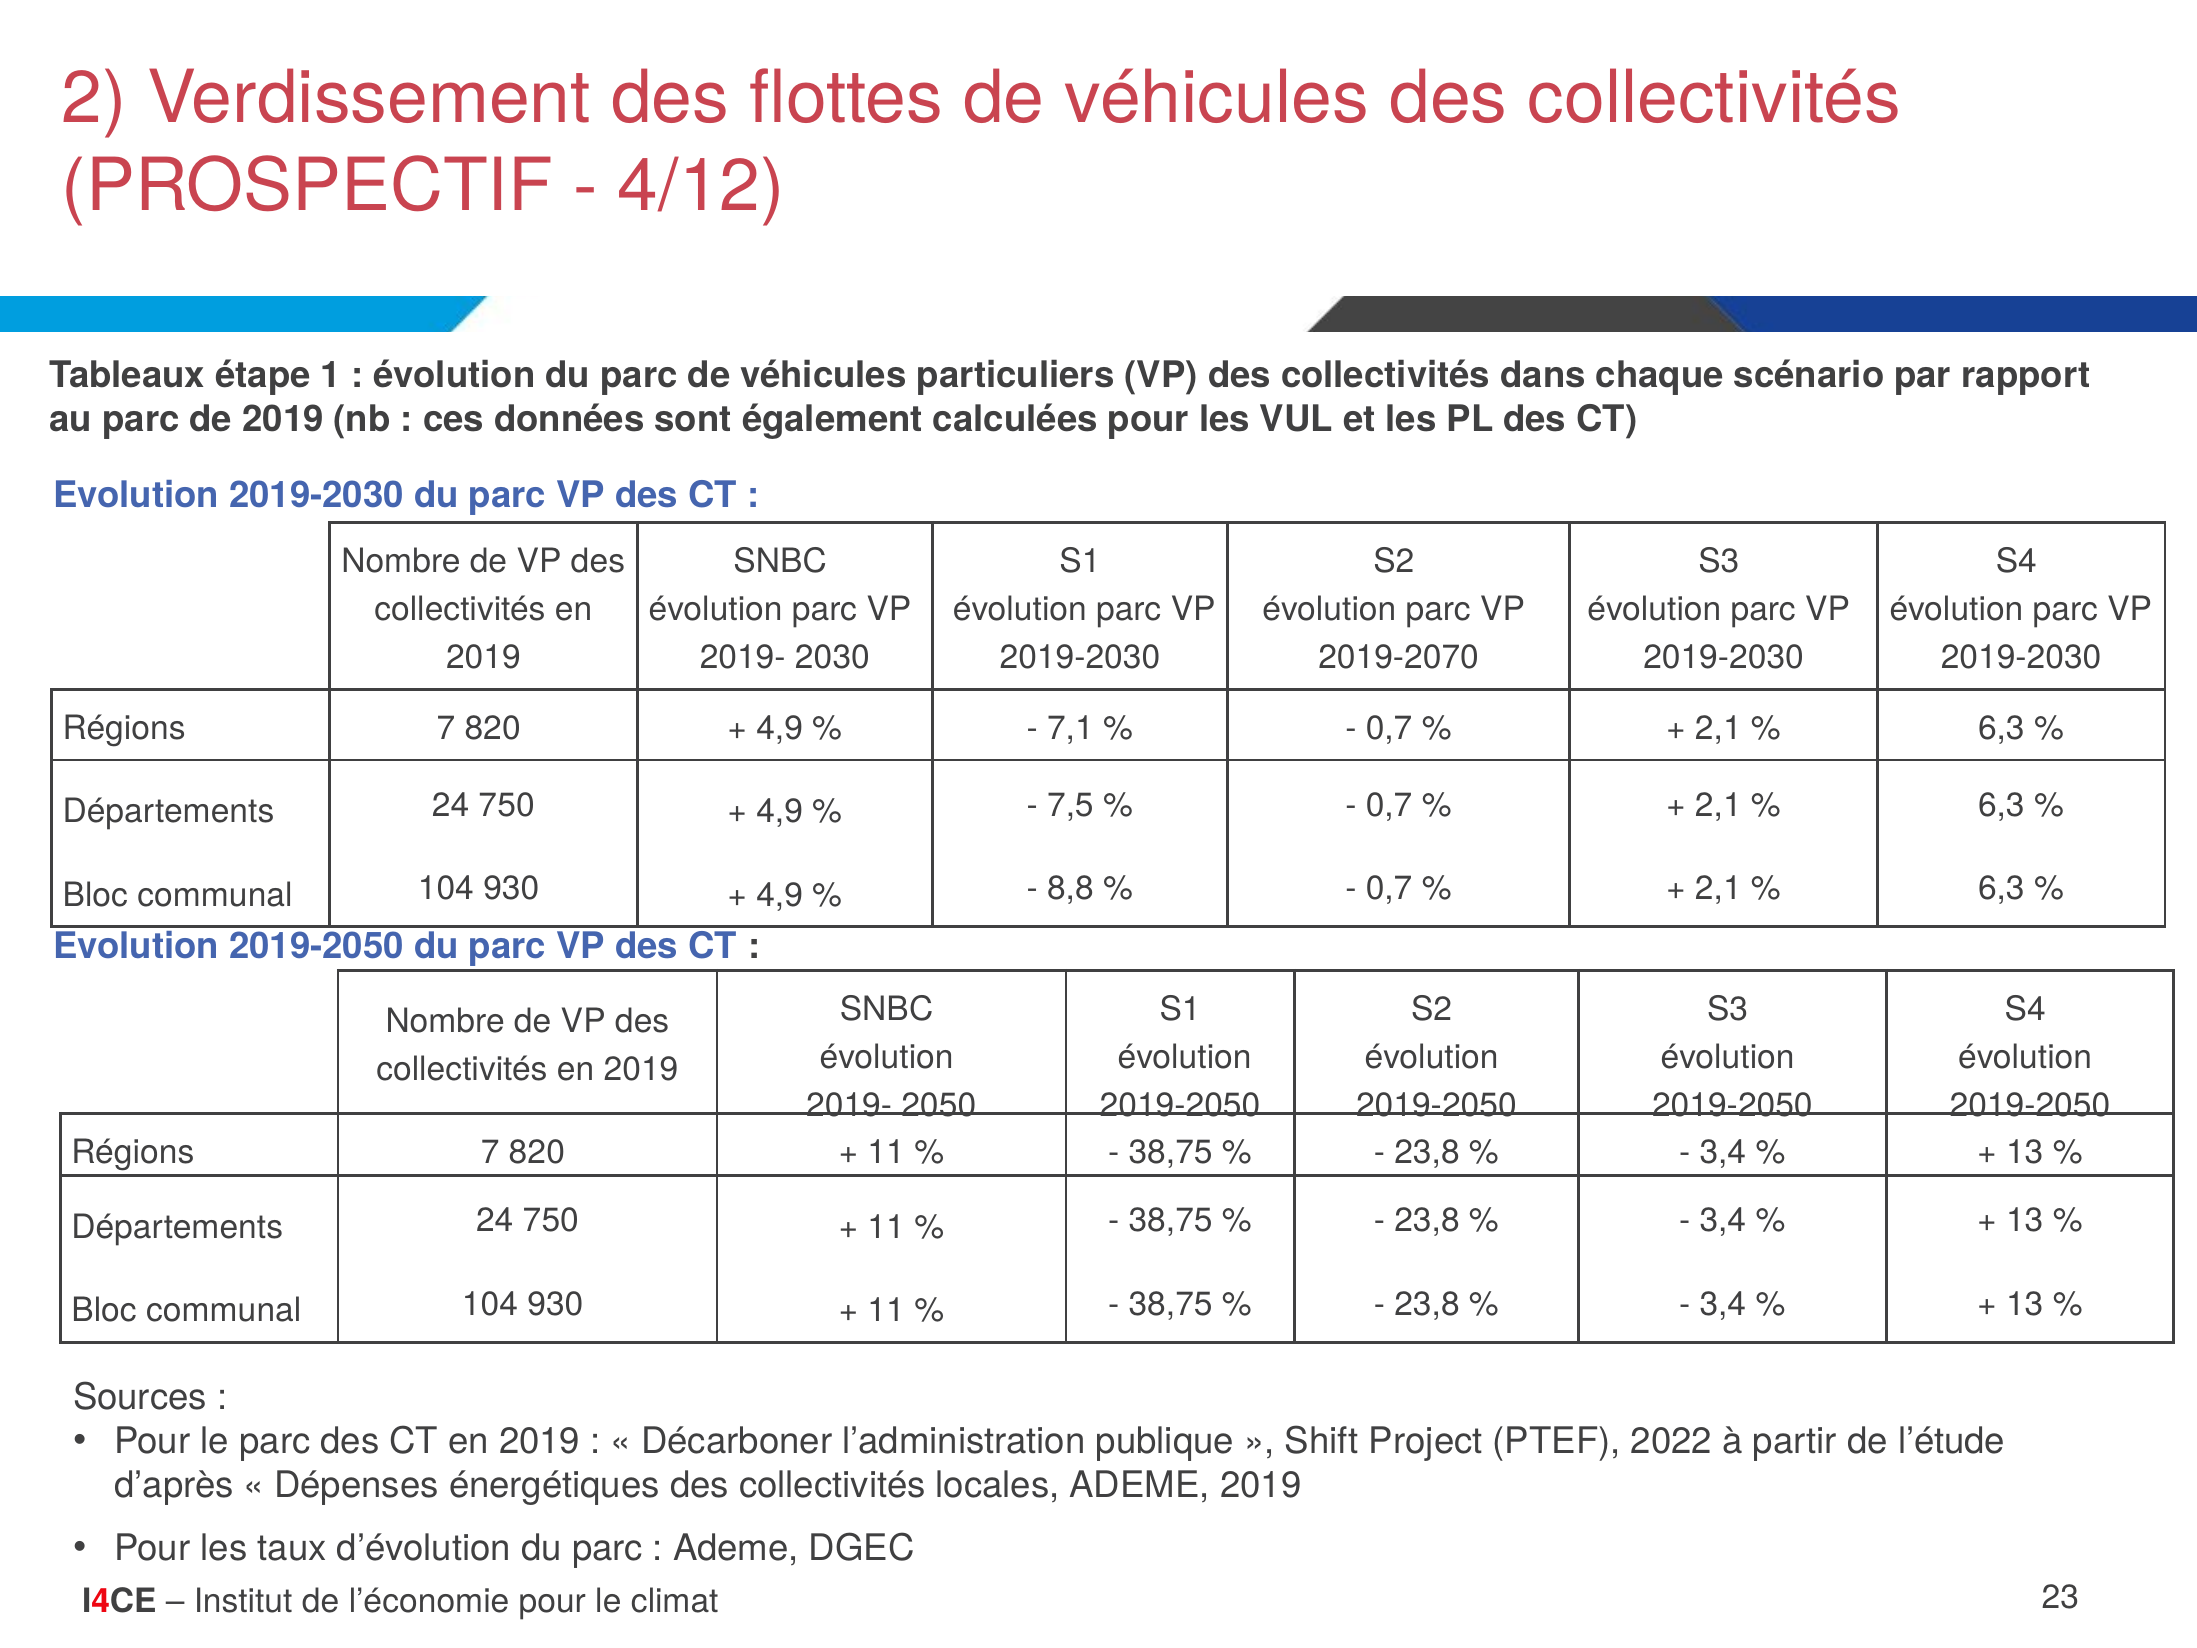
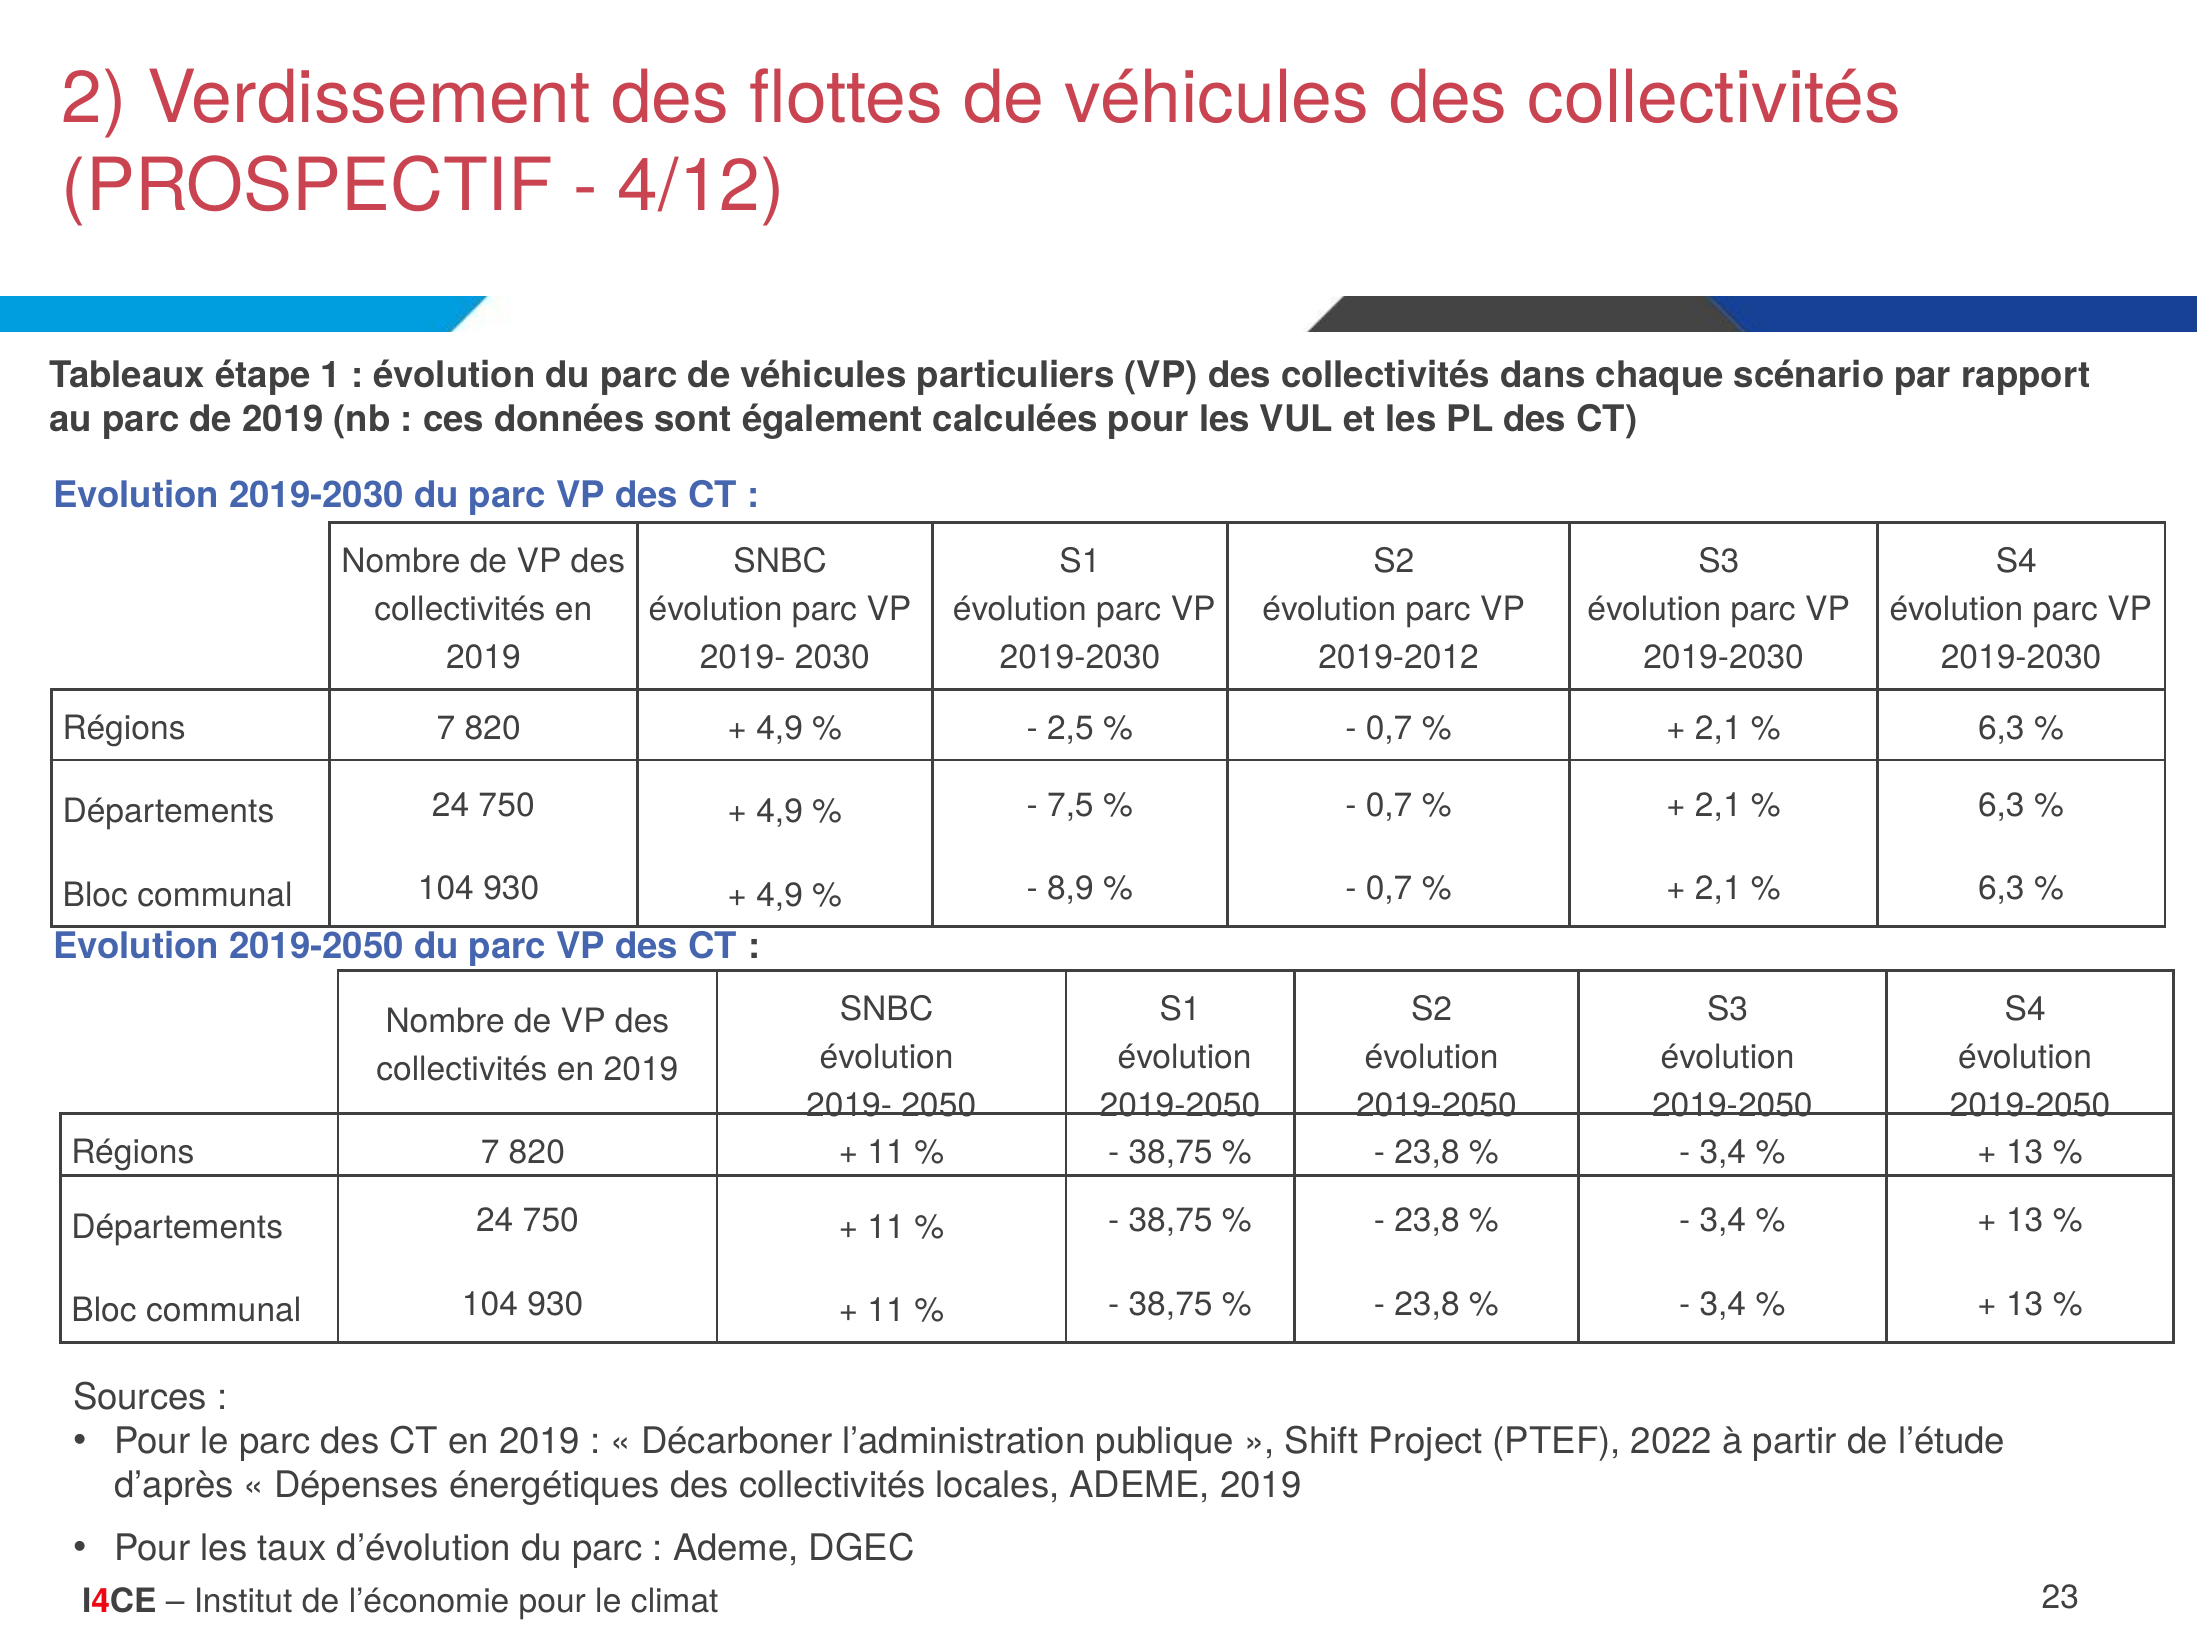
2019-2070: 2019-2070 -> 2019-2012
7,1: 7,1 -> 2,5
8,8: 8,8 -> 8,9
